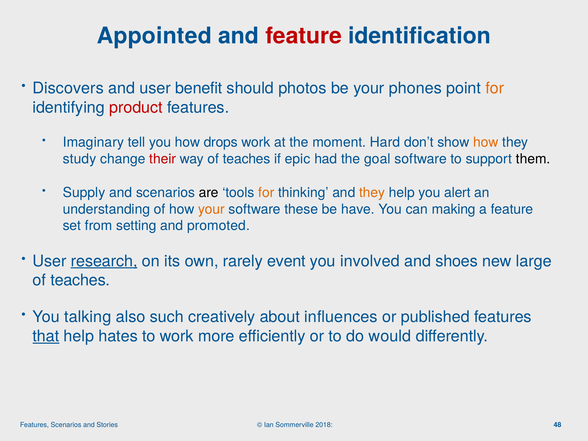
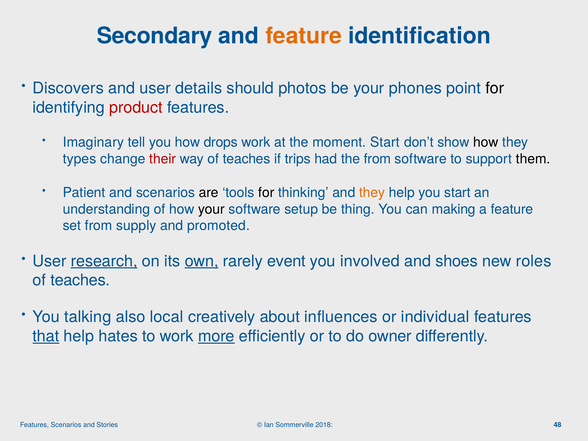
Appointed: Appointed -> Secondary
feature at (304, 36) colour: red -> orange
benefit: benefit -> details
for at (495, 88) colour: orange -> black
moment Hard: Hard -> Start
how at (486, 142) colour: orange -> black
study: study -> types
epic: epic -> trips
the goal: goal -> from
Supply: Supply -> Patient
for at (266, 193) colour: orange -> black
you alert: alert -> start
your at (211, 209) colour: orange -> black
these: these -> setup
have: have -> thing
setting: setting -> supply
own underline: none -> present
large: large -> roles
such: such -> local
published: published -> individual
more underline: none -> present
would: would -> owner
